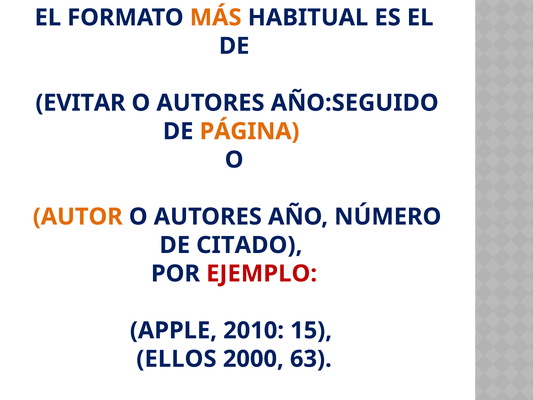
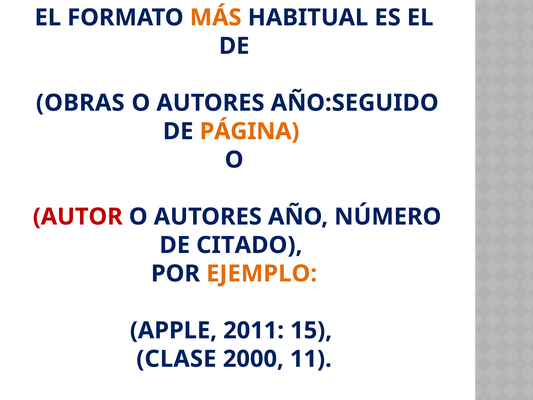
EVITAR: EVITAR -> OBRAS
AUTOR colour: orange -> red
EJEMPLO colour: red -> orange
2010: 2010 -> 2011
ELLOS: ELLOS -> CLASE
63: 63 -> 11
